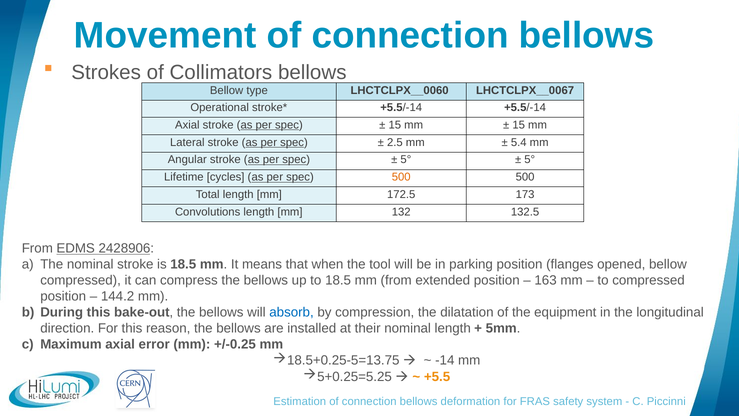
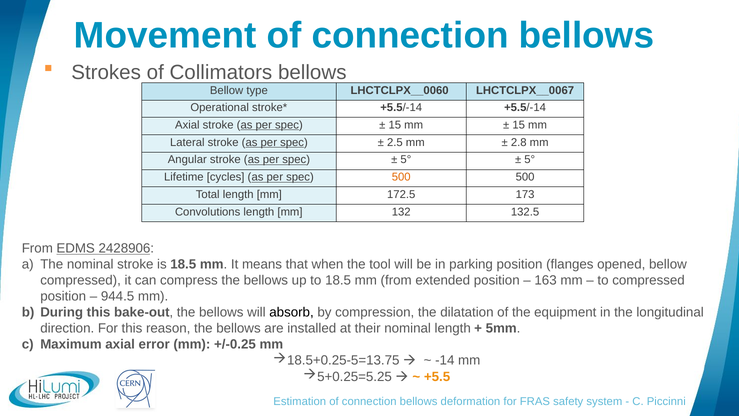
5.4: 5.4 -> 2.8
144.2: 144.2 -> 944.5
absorb colour: blue -> black
